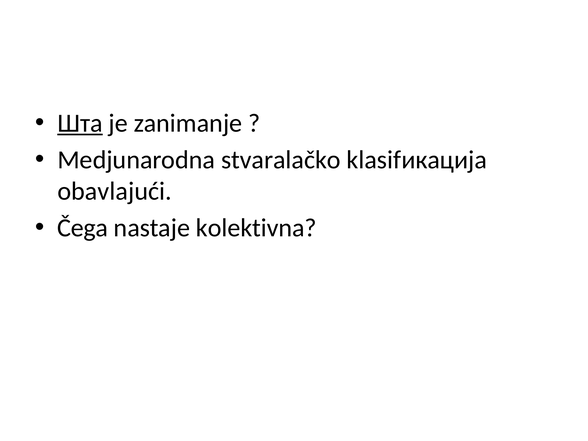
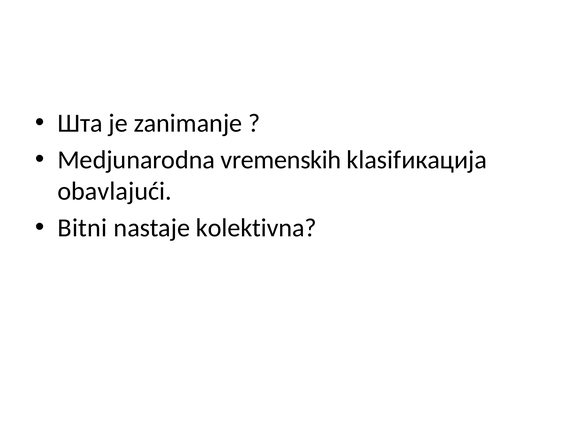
Шта underline: present -> none
stvaralačko: stvaralačko -> vremenskih
Čega: Čega -> Bitni
